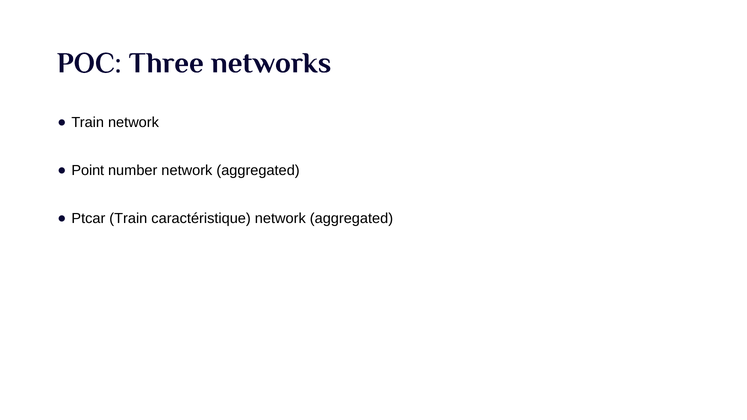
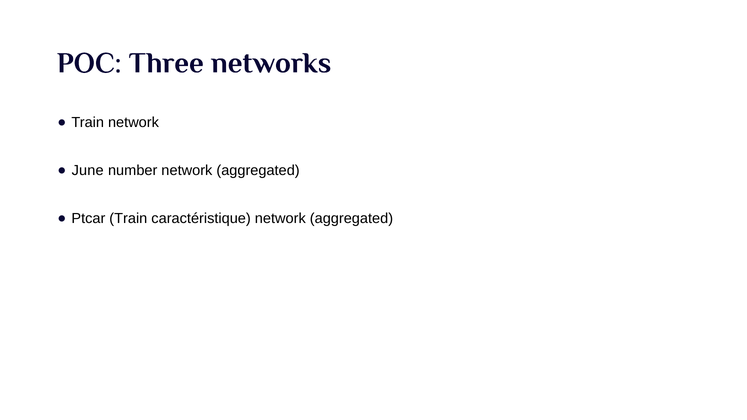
Point: Point -> June
